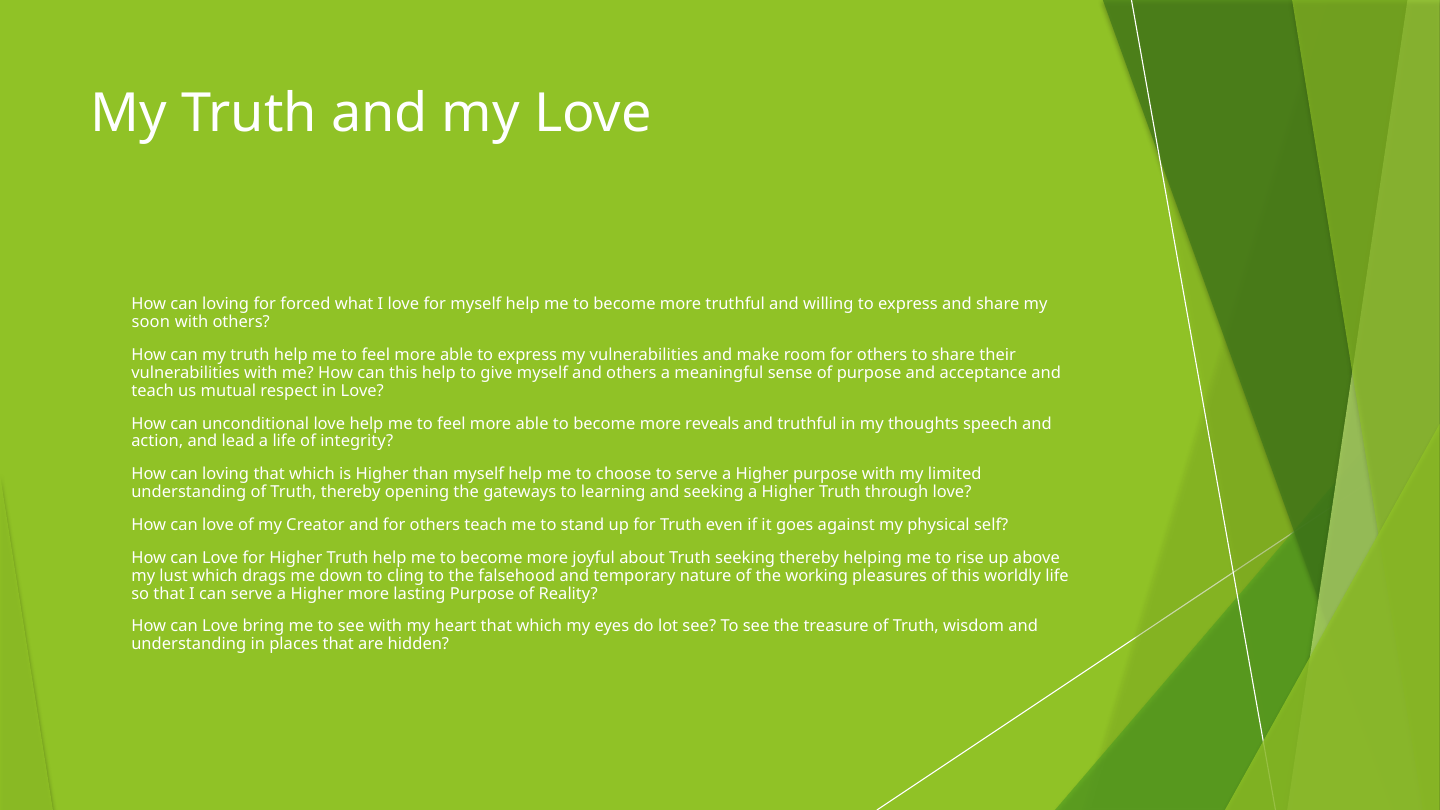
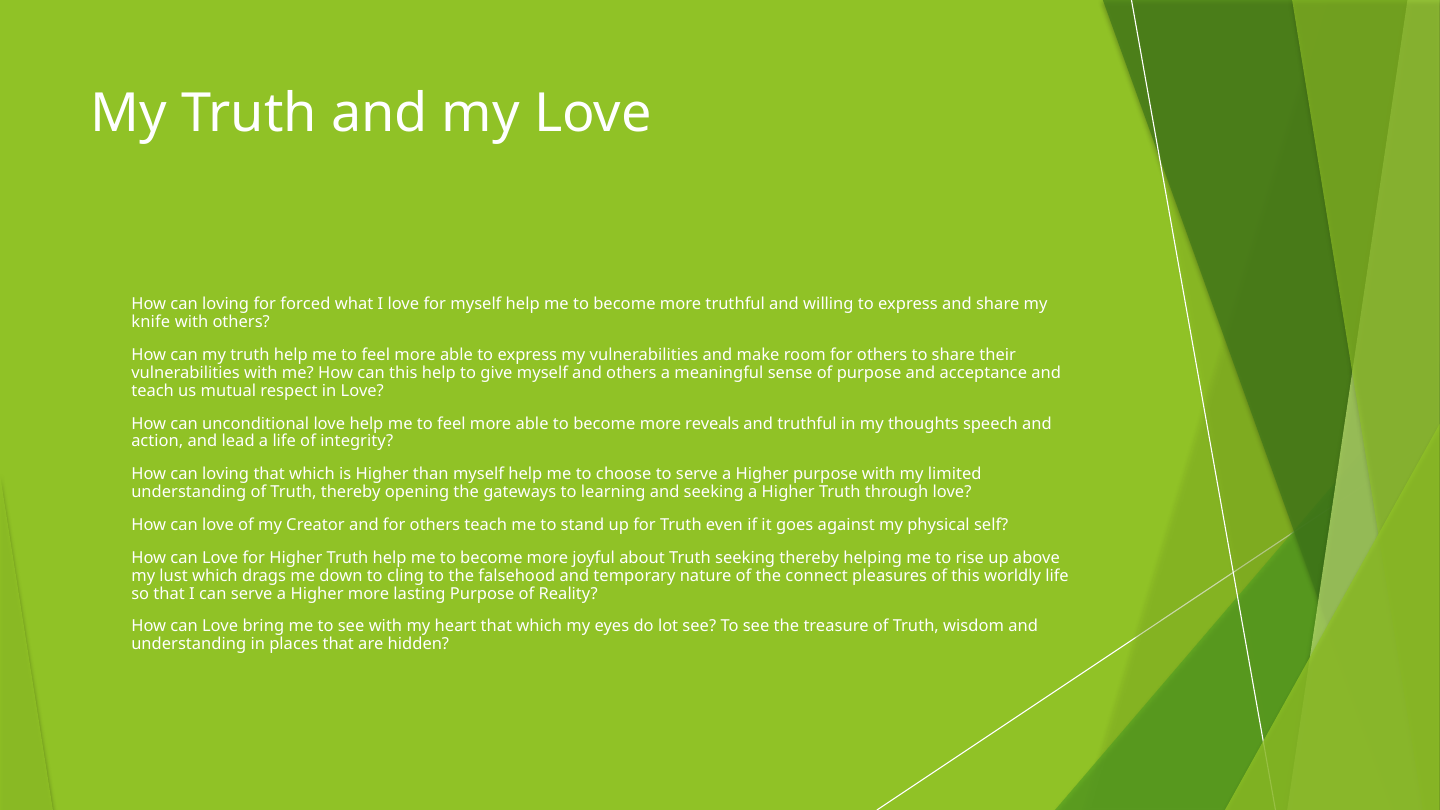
soon: soon -> knife
working: working -> connect
